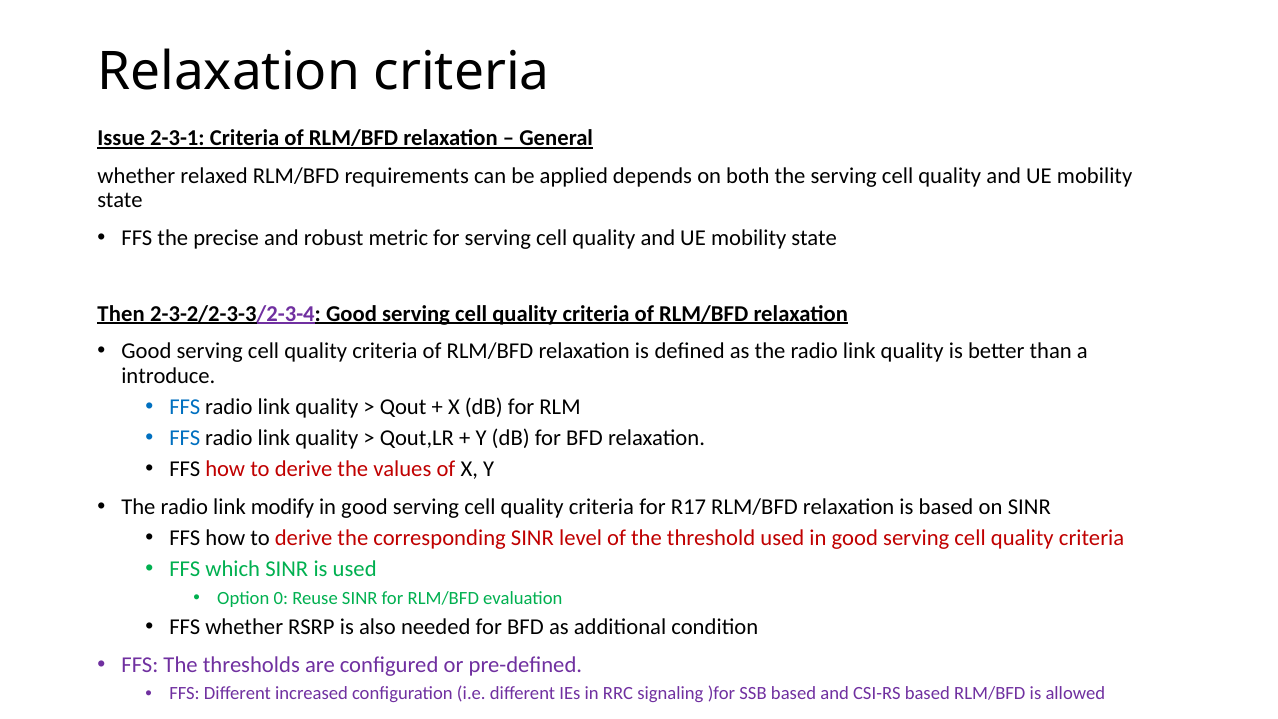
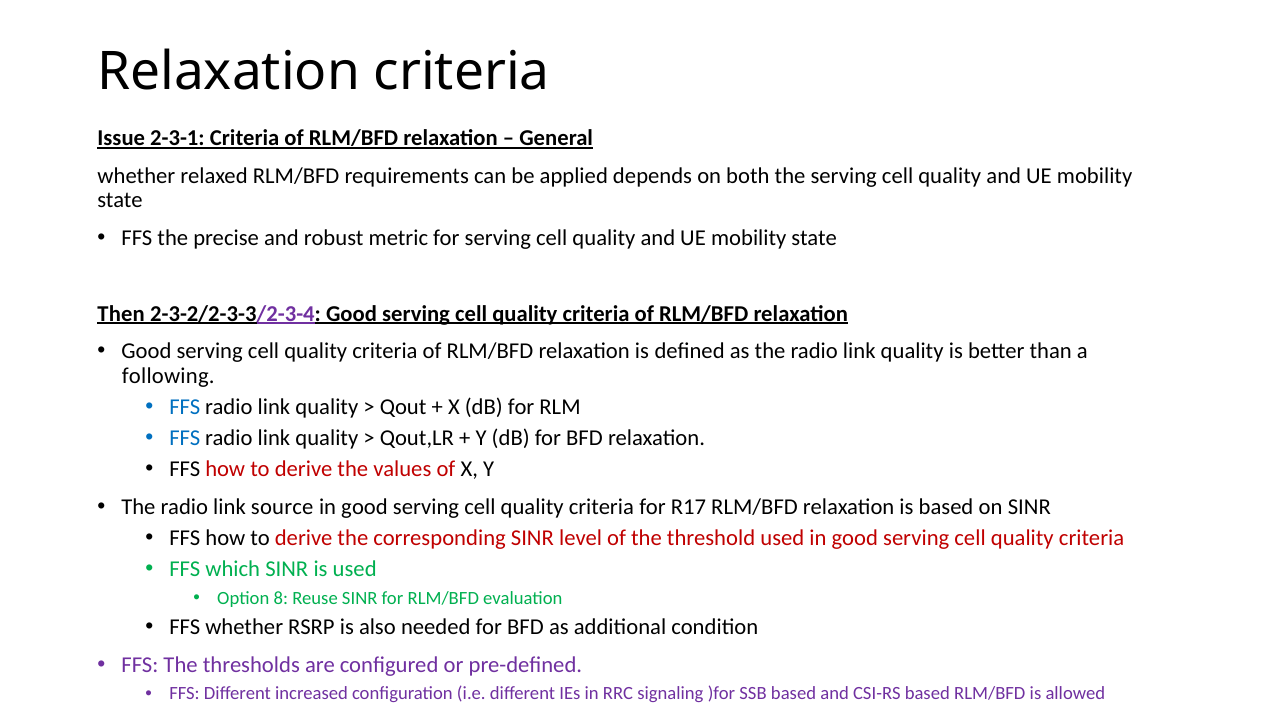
introduce: introduce -> following
modify: modify -> source
0: 0 -> 8
